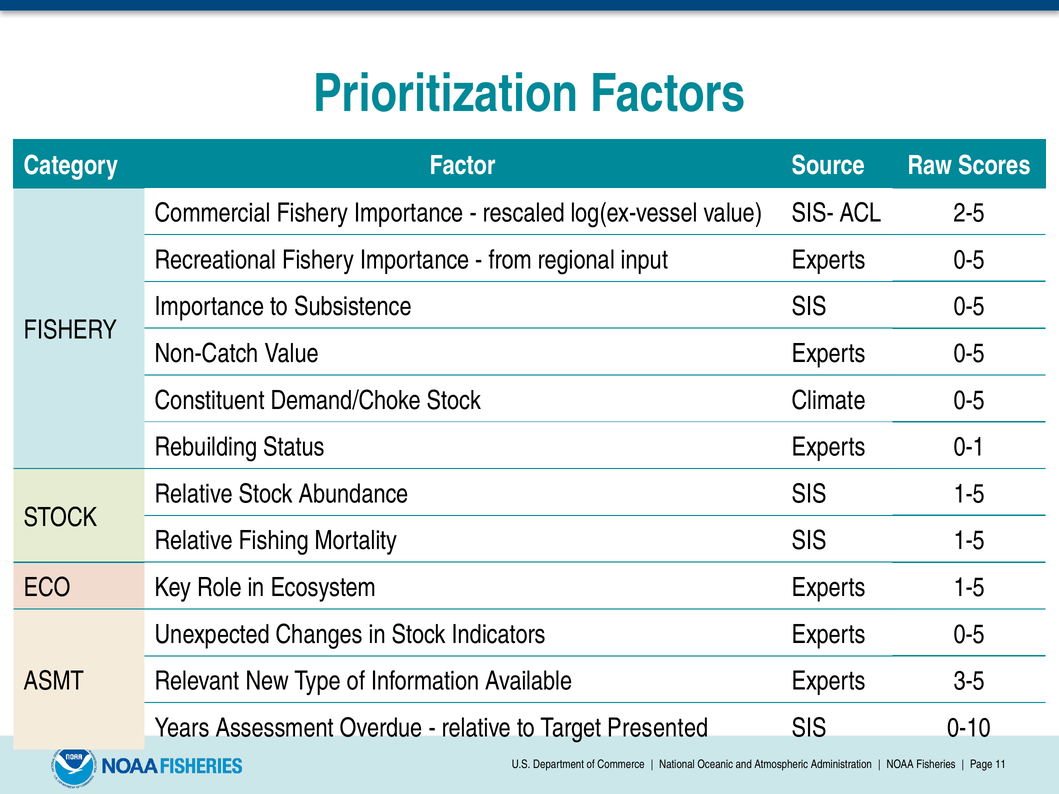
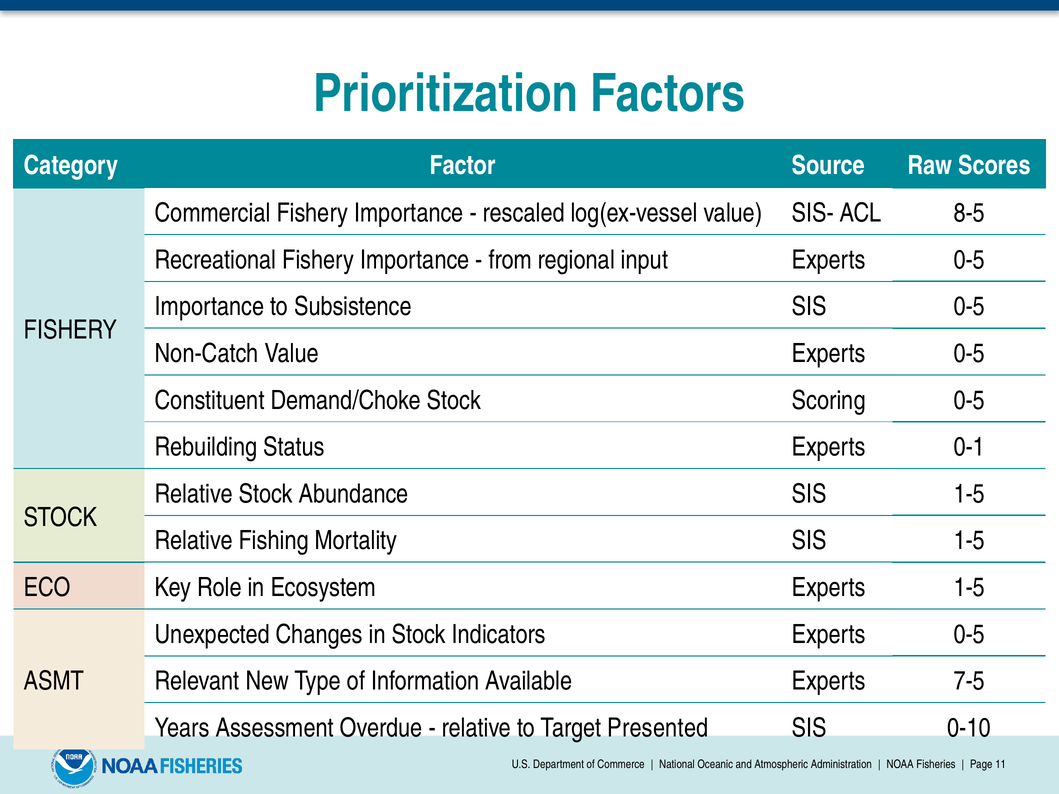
2-5: 2-5 -> 8-5
Climate: Climate -> Scoring
3-5: 3-5 -> 7-5
